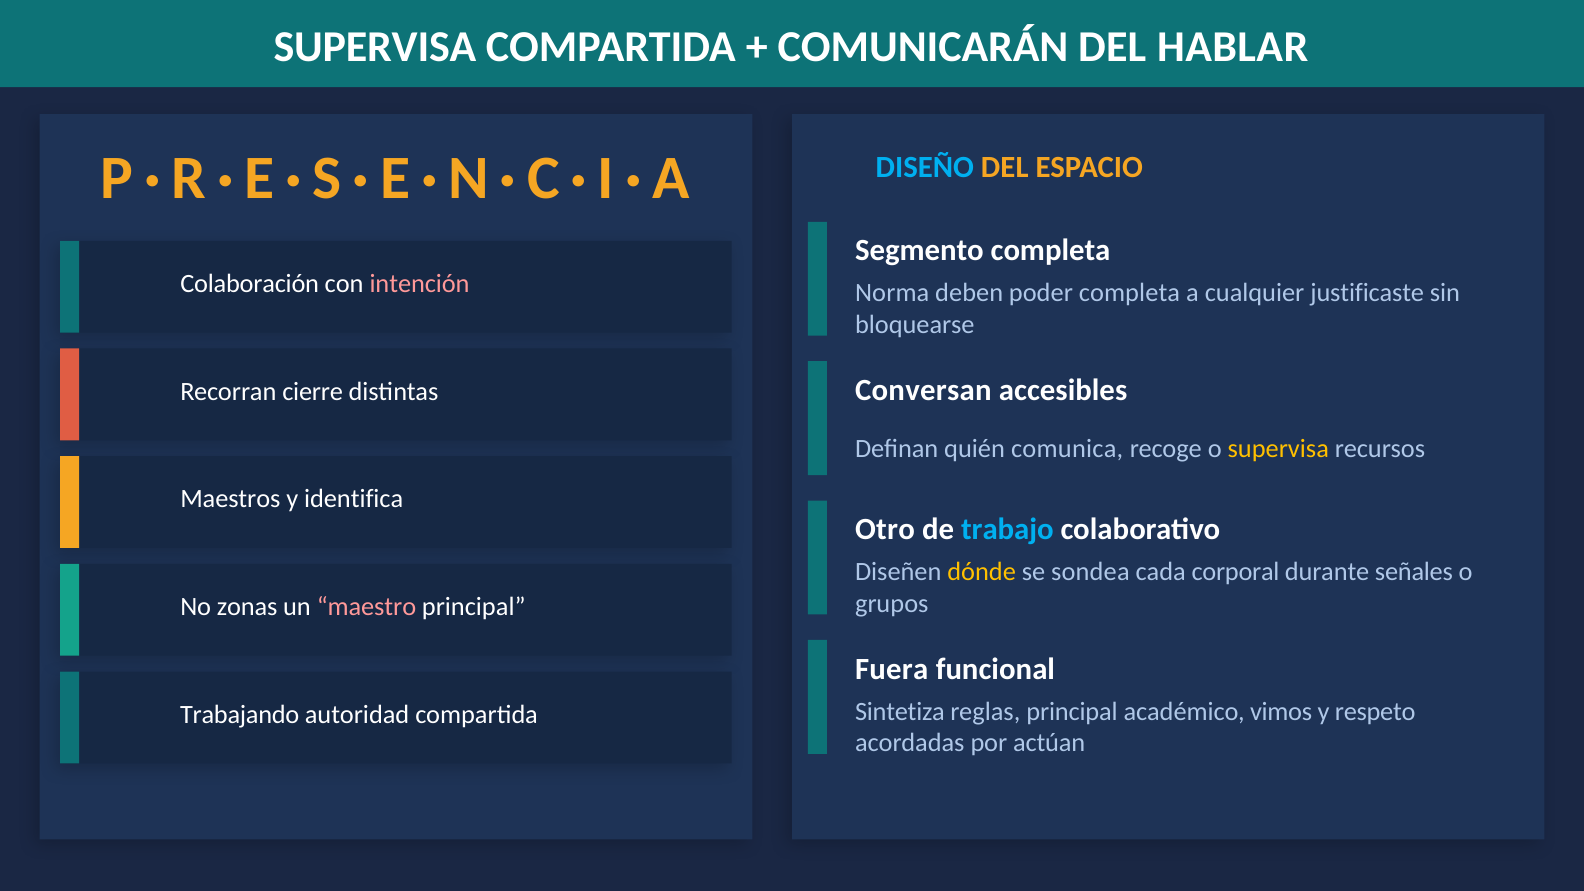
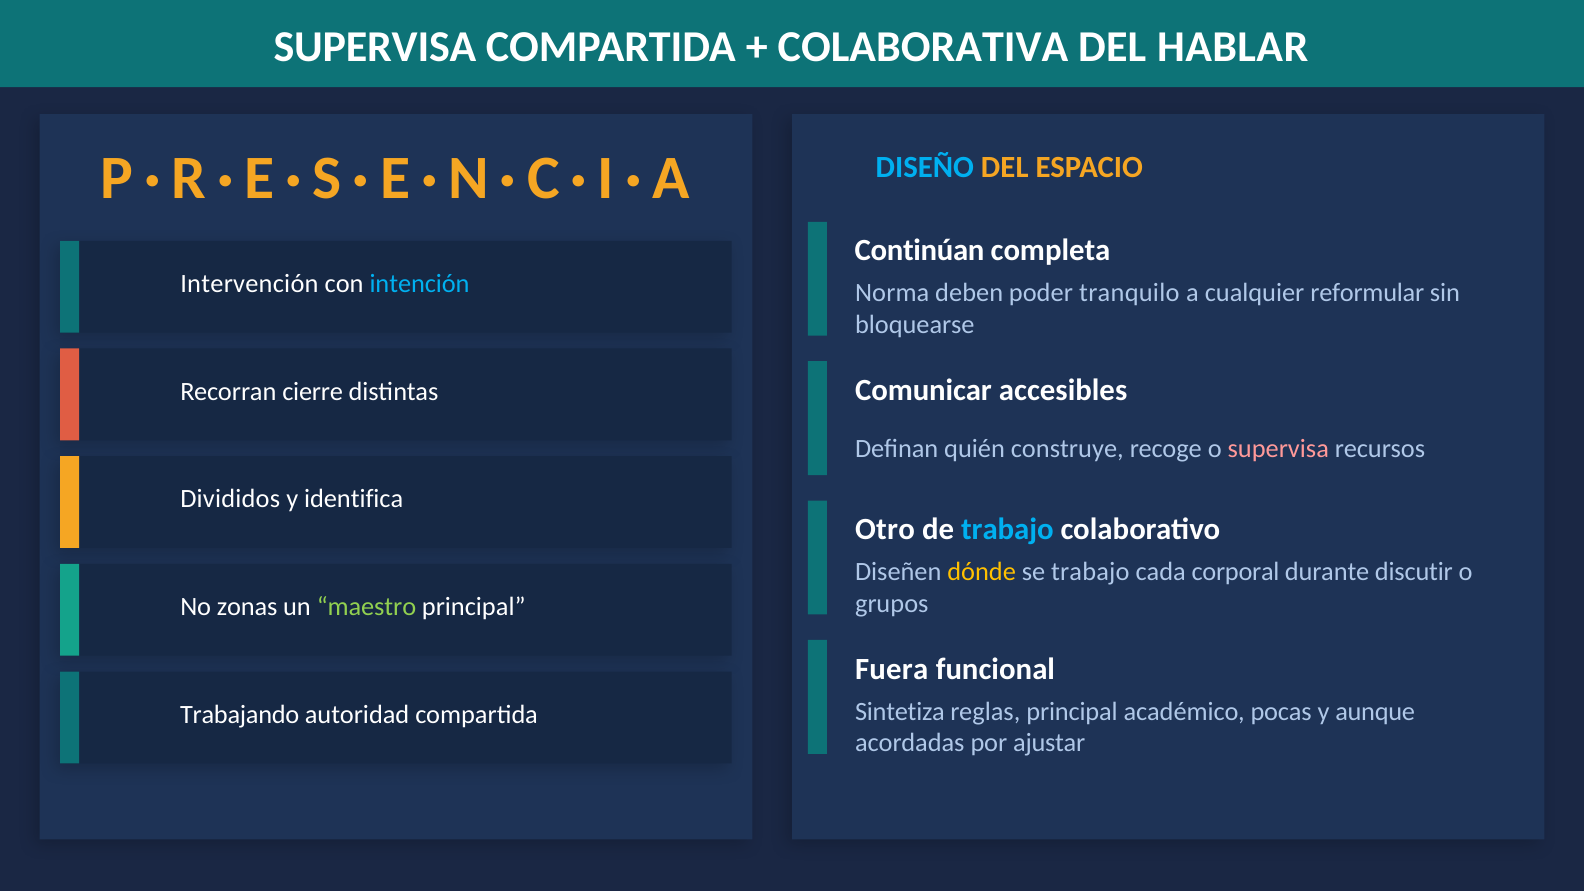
COMUNICARÁN: COMUNICARÁN -> COLABORATIVA
Segmento: Segmento -> Continúan
Colaboración: Colaboración -> Intervención
intención colour: pink -> light blue
poder completa: completa -> tranquilo
justificaste: justificaste -> reformular
Conversan: Conversan -> Comunicar
comunica: comunica -> construye
supervisa at (1278, 448) colour: yellow -> pink
Maestros: Maestros -> Divididos
se sondea: sondea -> trabajo
señales: señales -> discutir
maestro colour: pink -> light green
vimos: vimos -> pocas
respeto: respeto -> aunque
actúan: actúan -> ajustar
